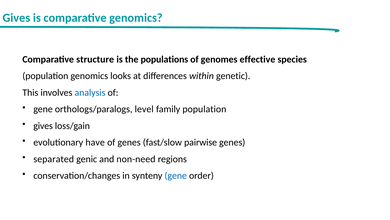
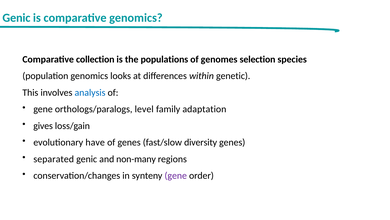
Gives at (16, 18): Gives -> Genic
structure: structure -> collection
effective: effective -> selection
family population: population -> adaptation
pairwise: pairwise -> diversity
non-need: non-need -> non-many
gene at (176, 175) colour: blue -> purple
